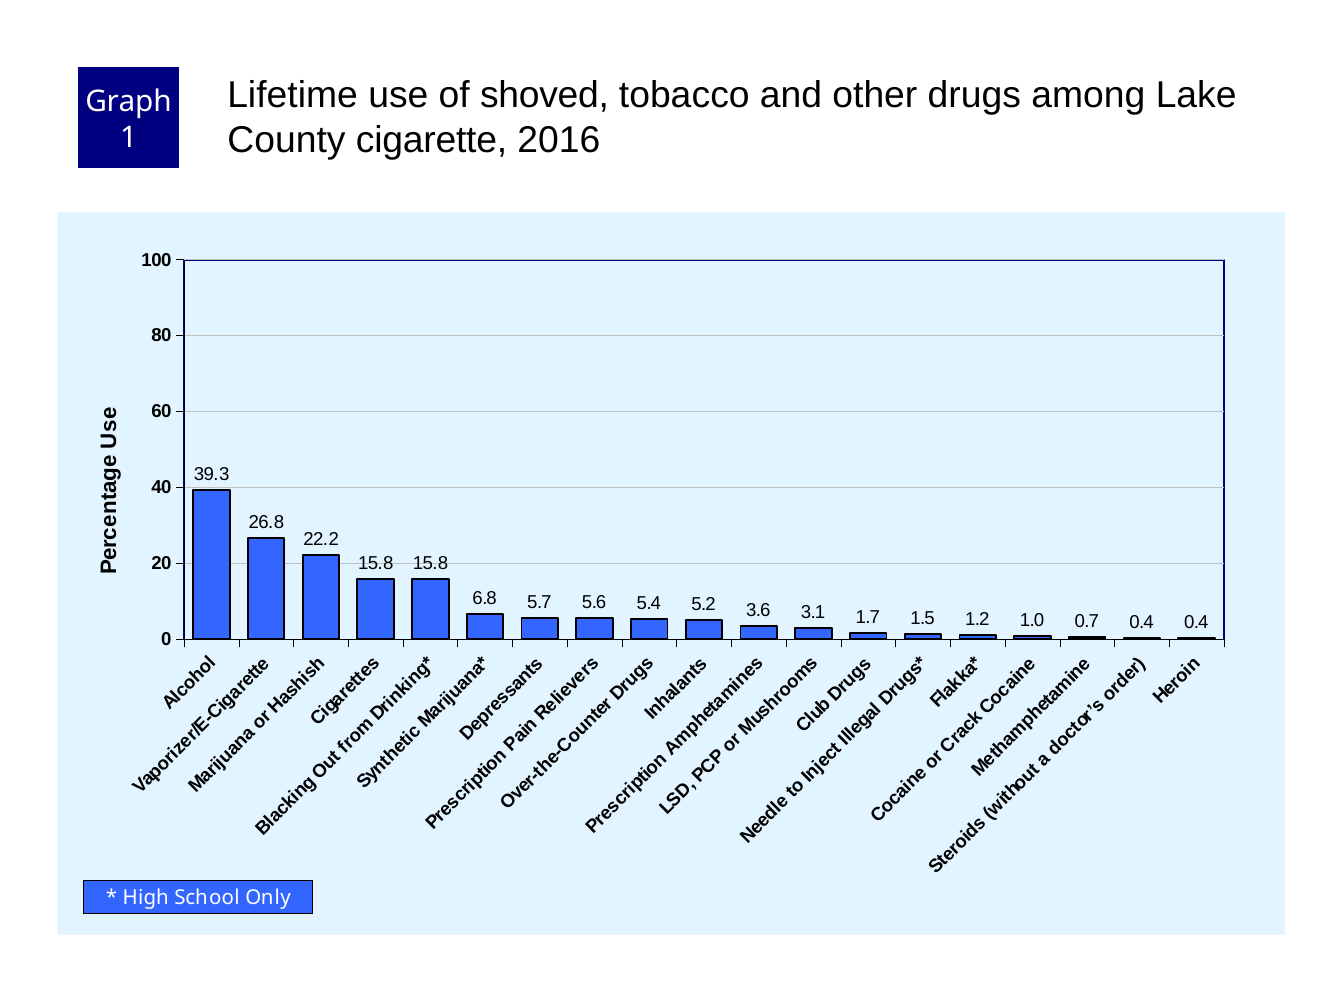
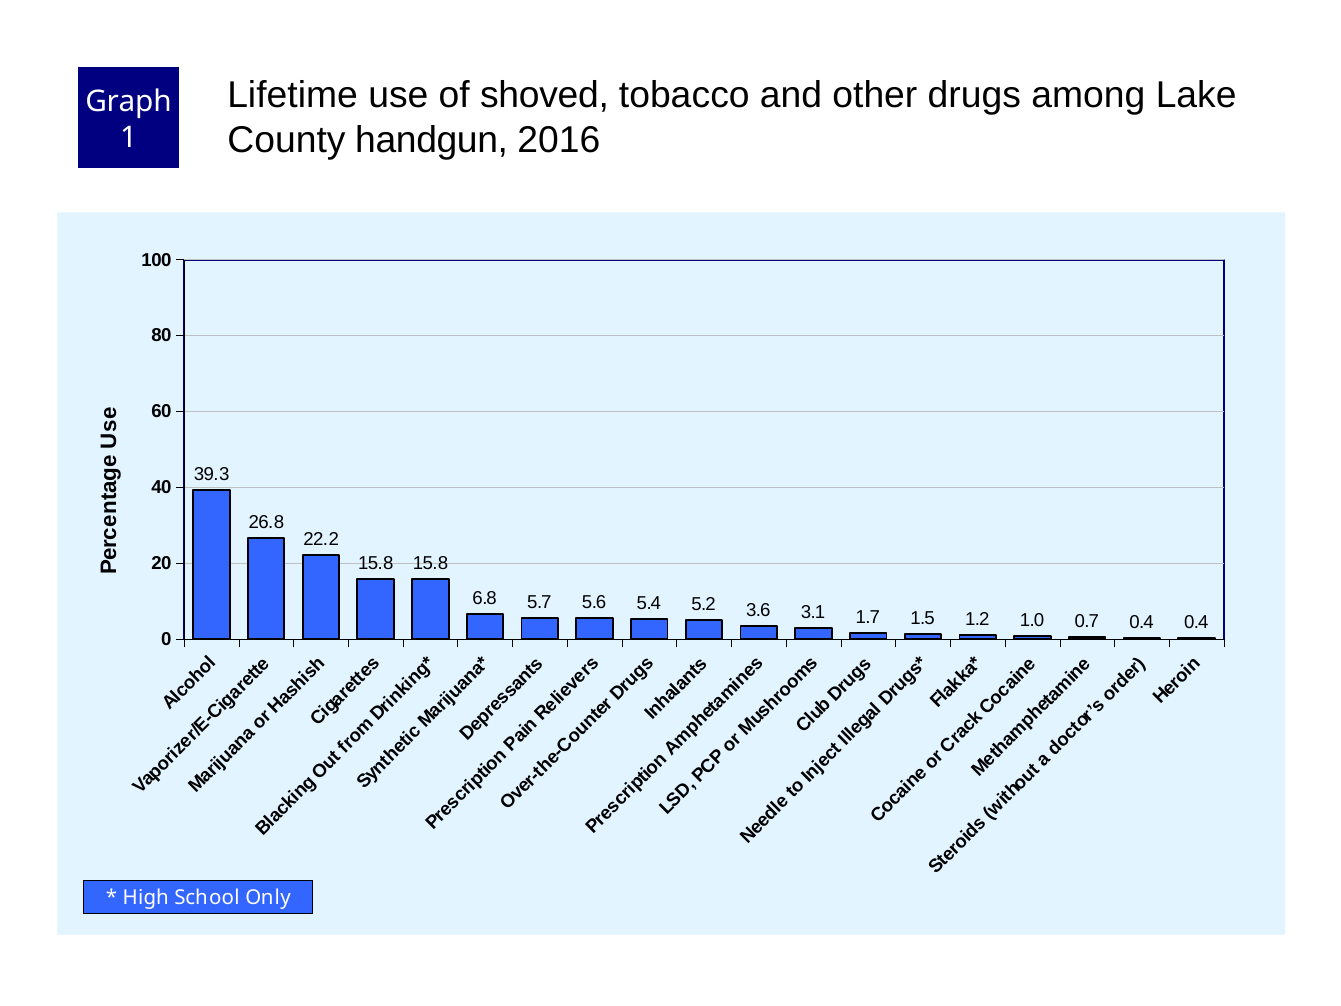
cigarette: cigarette -> handgun
